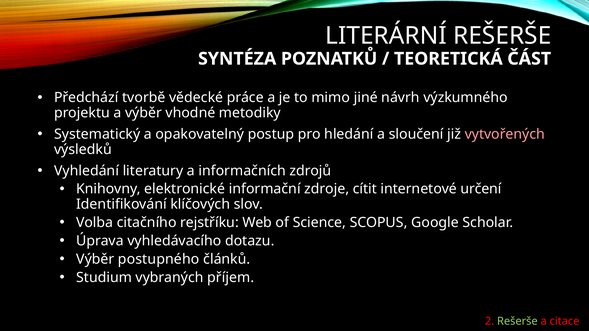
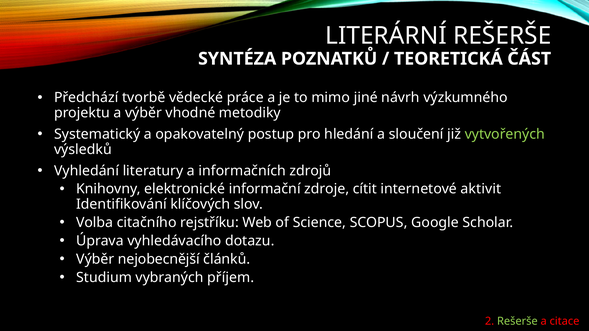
vytvořených colour: pink -> light green
určení: určení -> aktivit
postupného: postupného -> nejobecnější
